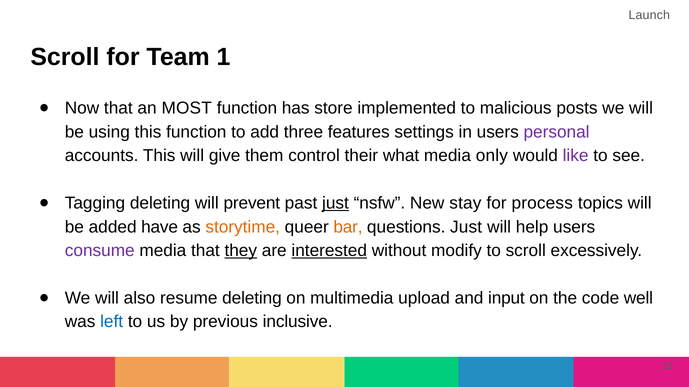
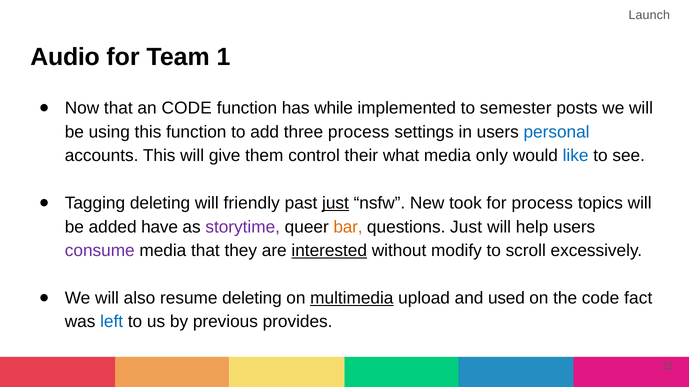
Scroll at (65, 57): Scroll -> Audio
an MOST: MOST -> CODE
store: store -> while
malicious: malicious -> semester
three features: features -> process
personal colour: purple -> blue
like colour: purple -> blue
prevent: prevent -> friendly
stay: stay -> took
storytime colour: orange -> purple
they underline: present -> none
multimedia underline: none -> present
input: input -> used
well: well -> fact
inclusive: inclusive -> provides
